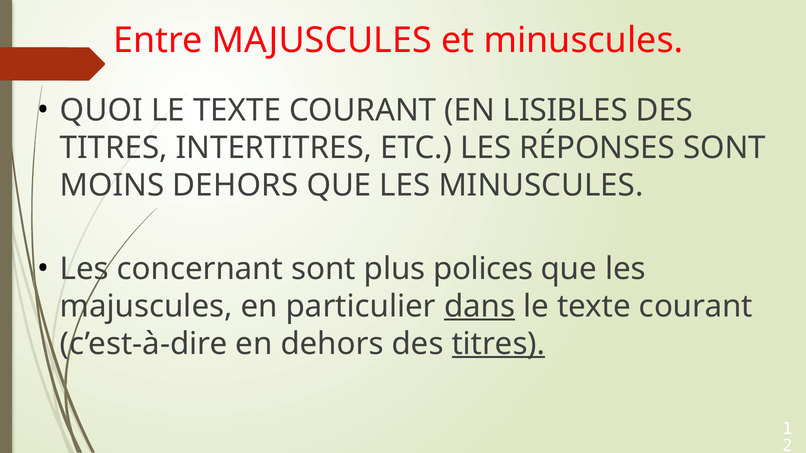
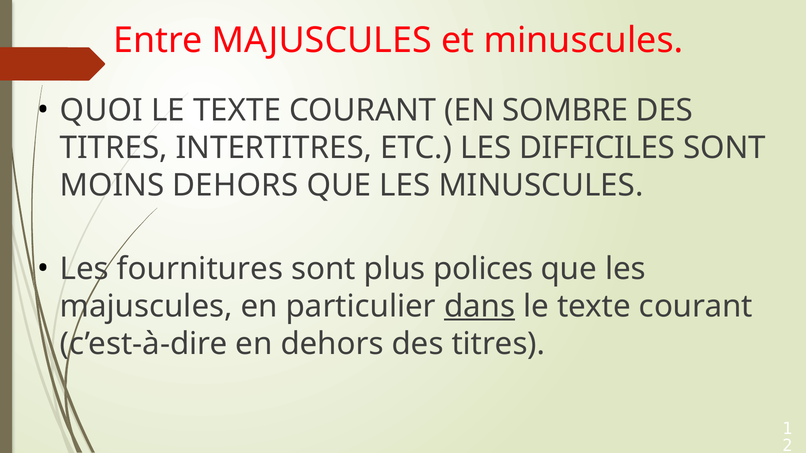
LISIBLES: LISIBLES -> SOMBRE
RÉPONSES: RÉPONSES -> DIFFICILES
concernant: concernant -> fournitures
titres at (498, 344) underline: present -> none
